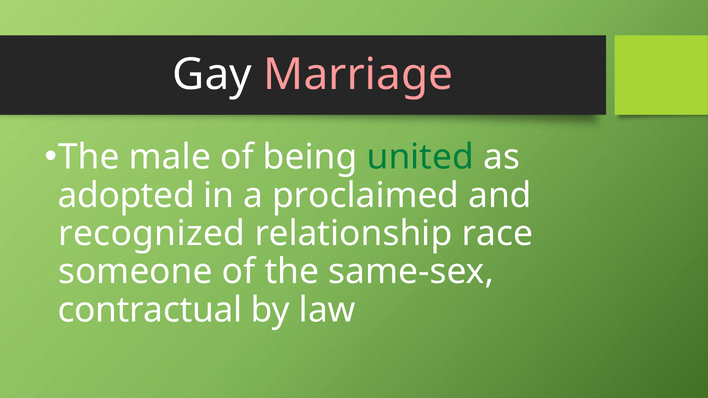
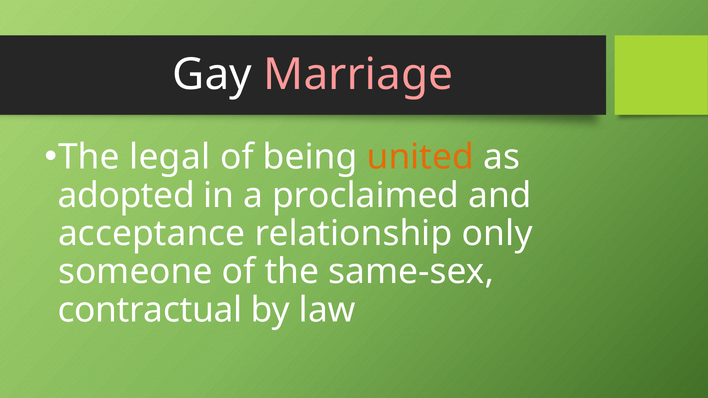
male: male -> legal
united colour: green -> orange
recognized: recognized -> acceptance
race: race -> only
